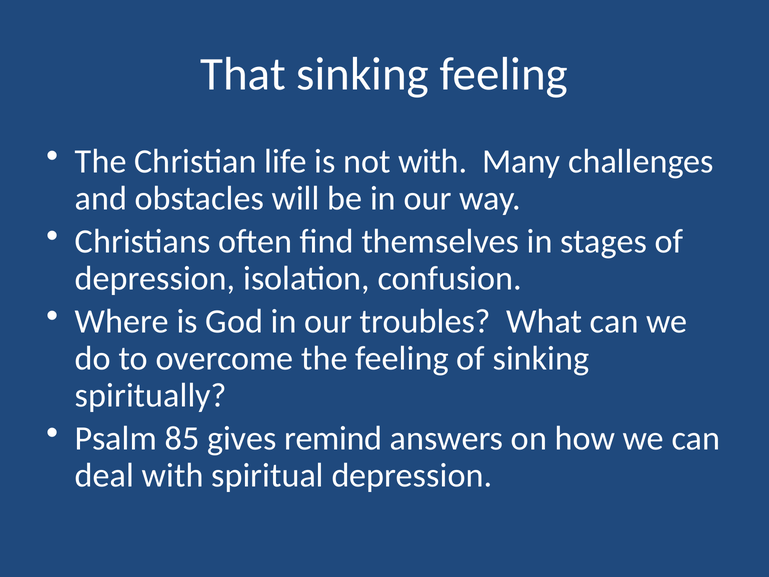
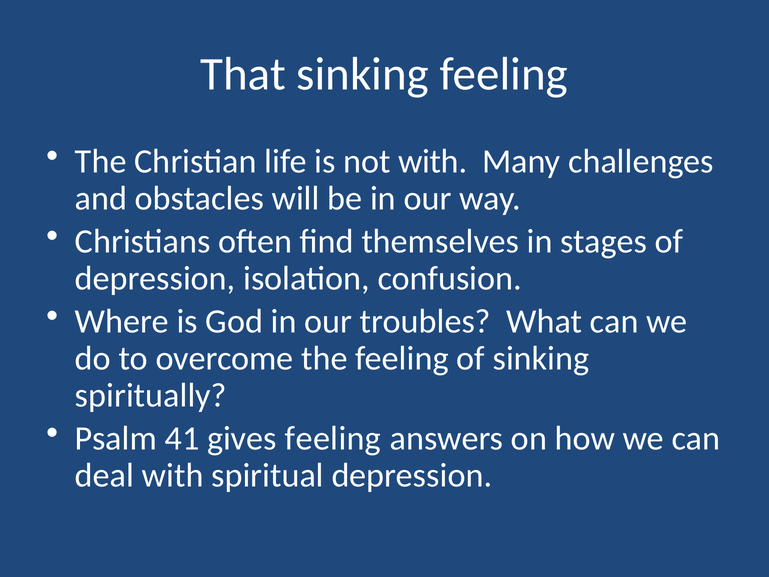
85: 85 -> 41
gives remind: remind -> feeling
